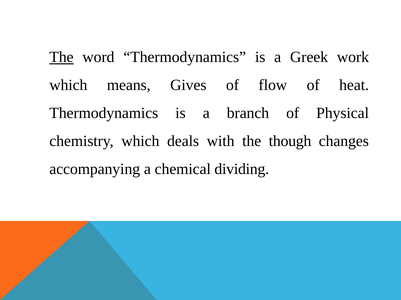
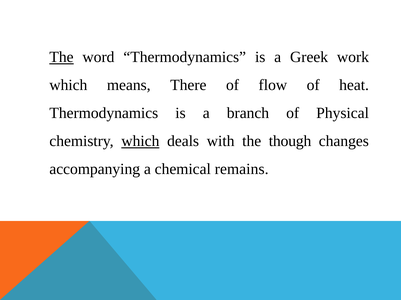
Gives: Gives -> There
which at (140, 141) underline: none -> present
dividing: dividing -> remains
